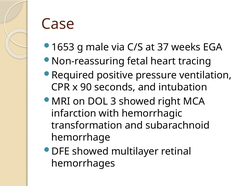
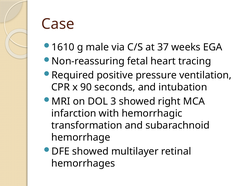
1653: 1653 -> 1610
